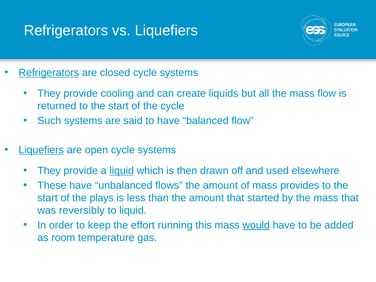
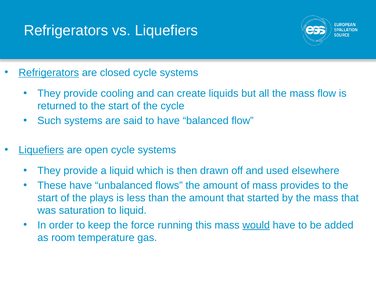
liquid at (122, 171) underline: present -> none
reversibly: reversibly -> saturation
effort: effort -> force
